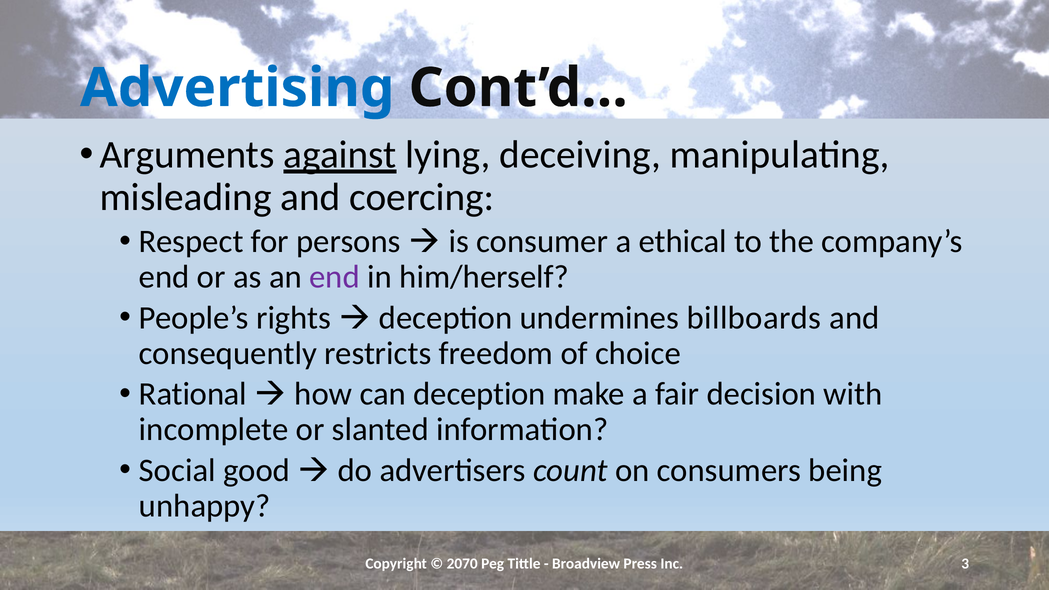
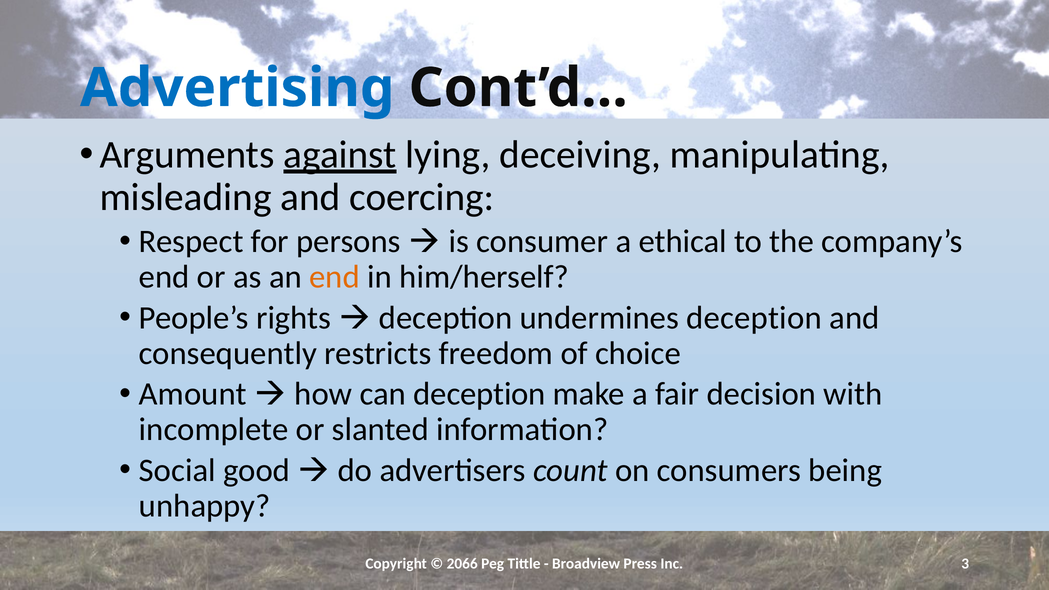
end at (335, 277) colour: purple -> orange
undermines billboards: billboards -> deception
Rational: Rational -> Amount
2070: 2070 -> 2066
